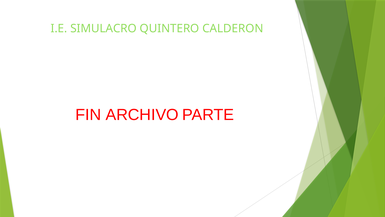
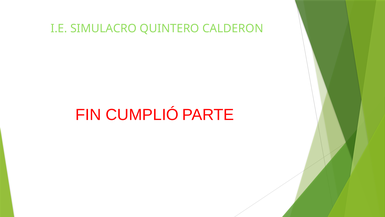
ARCHIVO: ARCHIVO -> CUMPLIÓ
